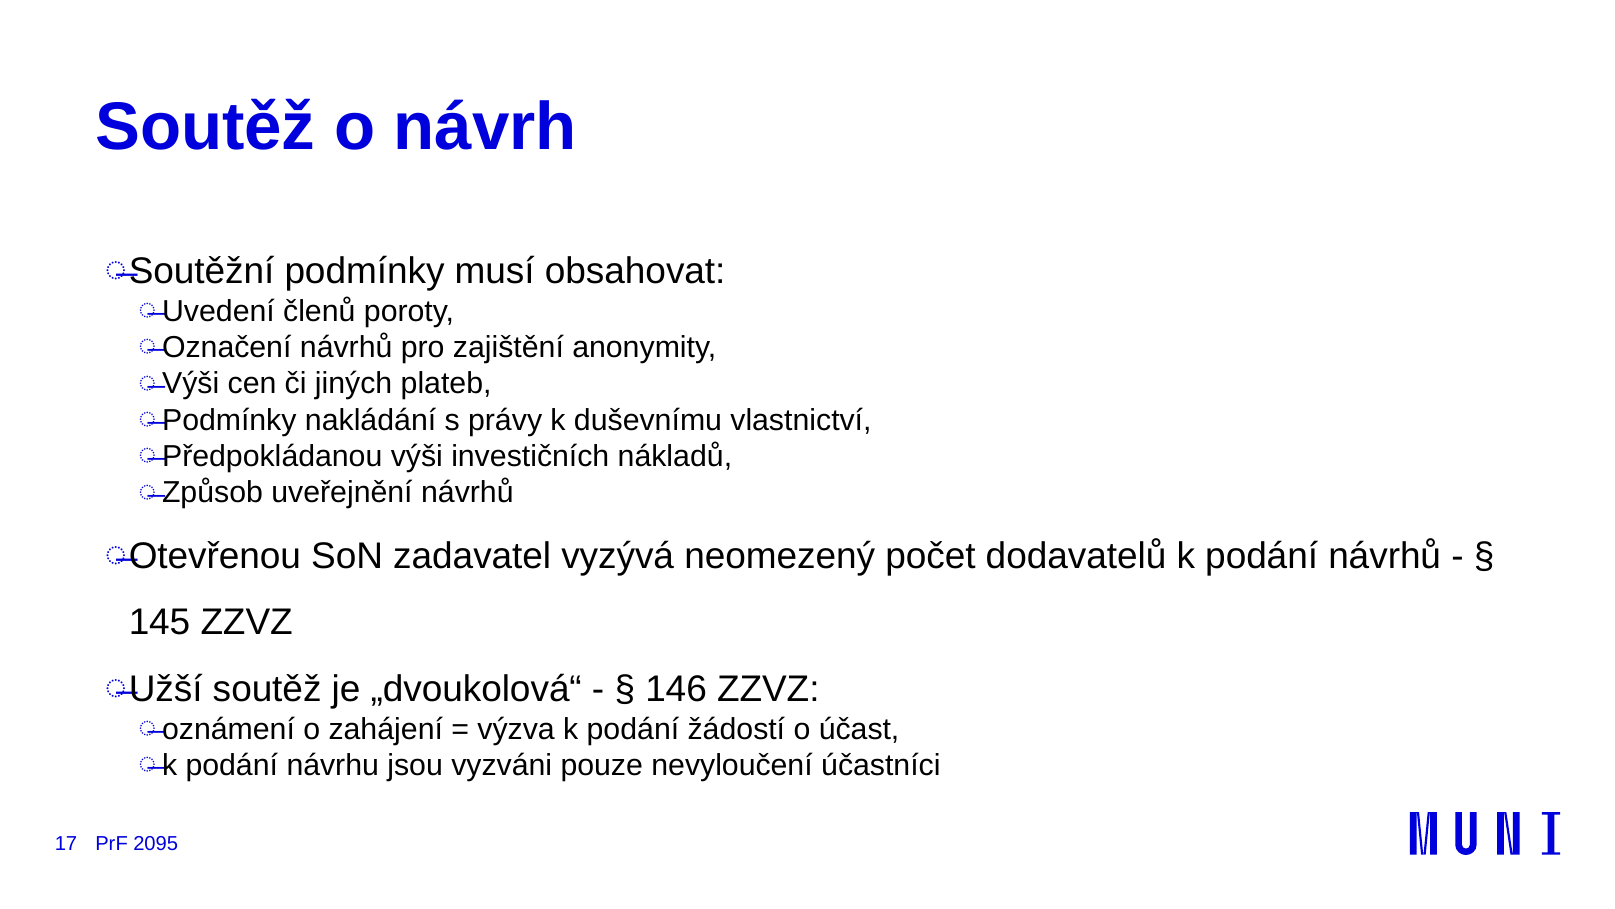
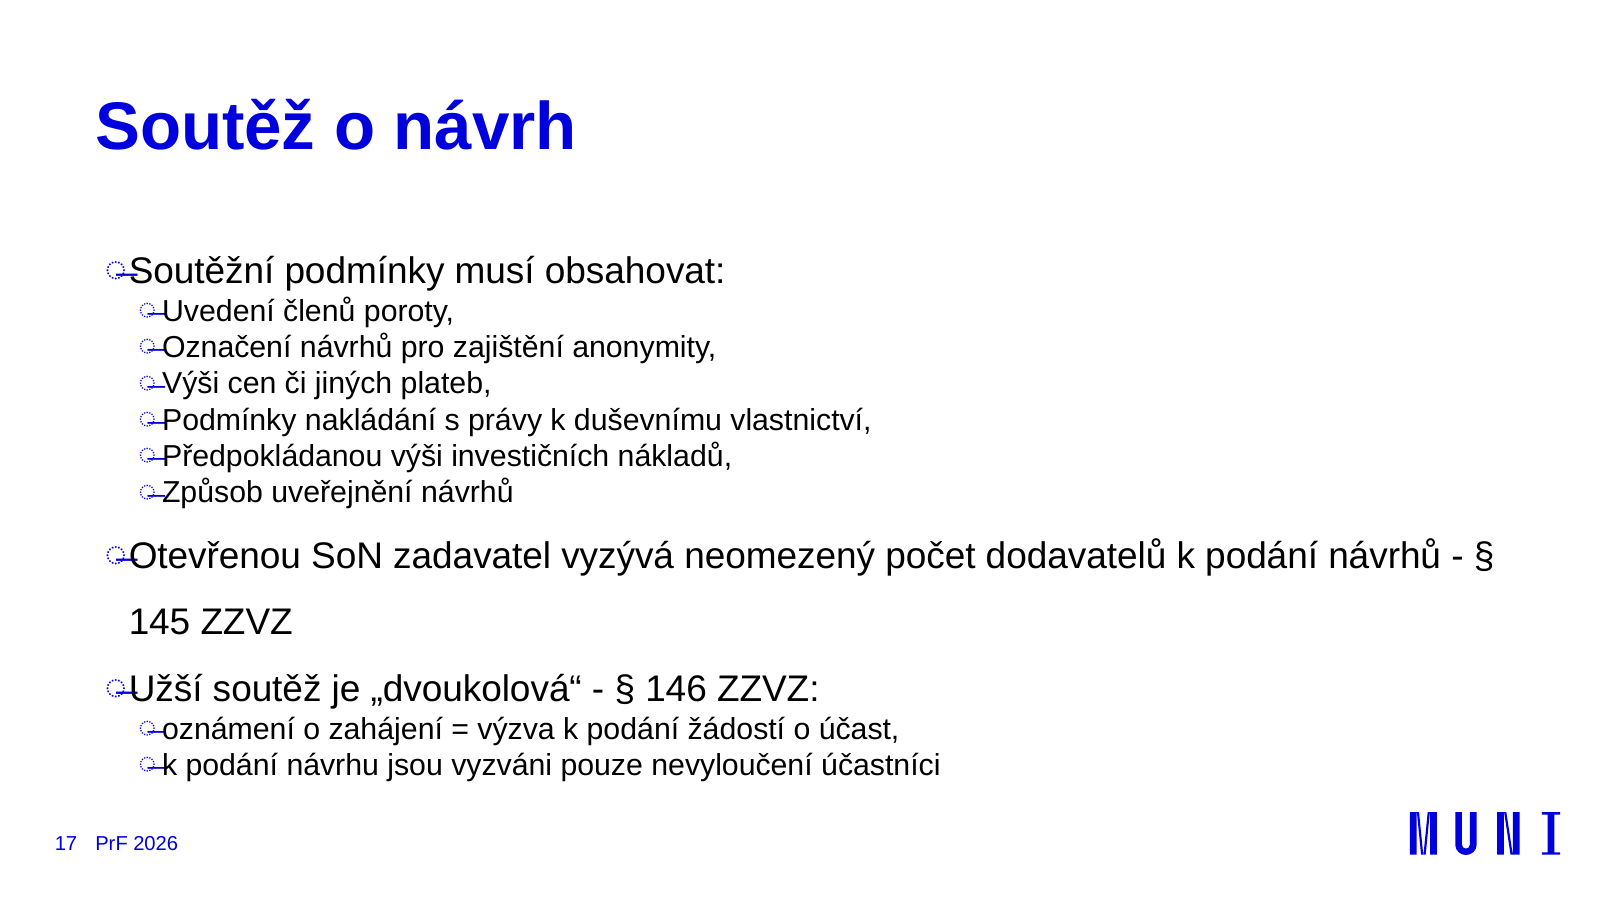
2095: 2095 -> 2026
